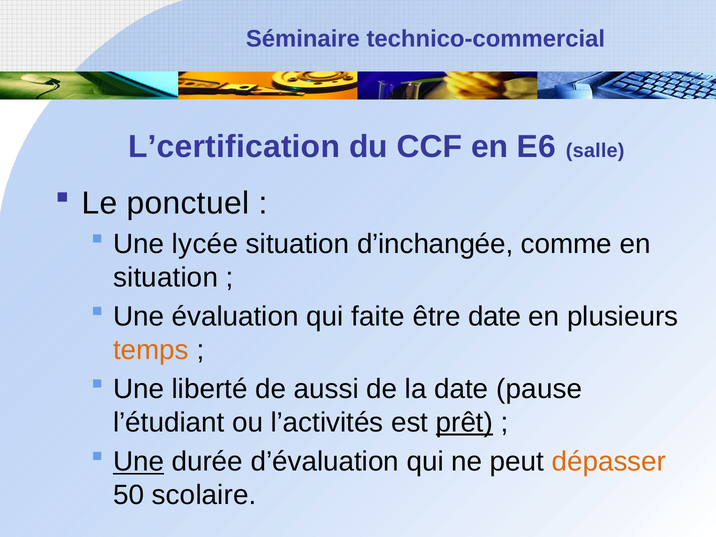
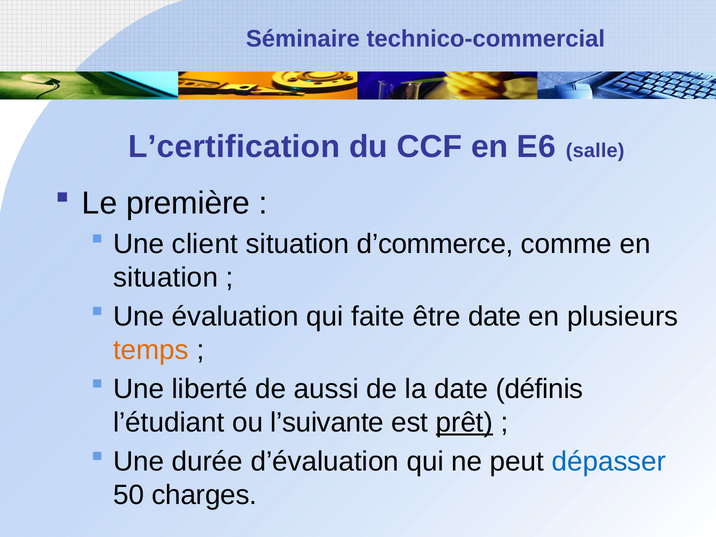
ponctuel: ponctuel -> première
lycée: lycée -> client
d’inchangée: d’inchangée -> d’commerce
pause: pause -> définis
l’activités: l’activités -> l’suivante
Une at (139, 462) underline: present -> none
dépasser colour: orange -> blue
scolaire: scolaire -> charges
